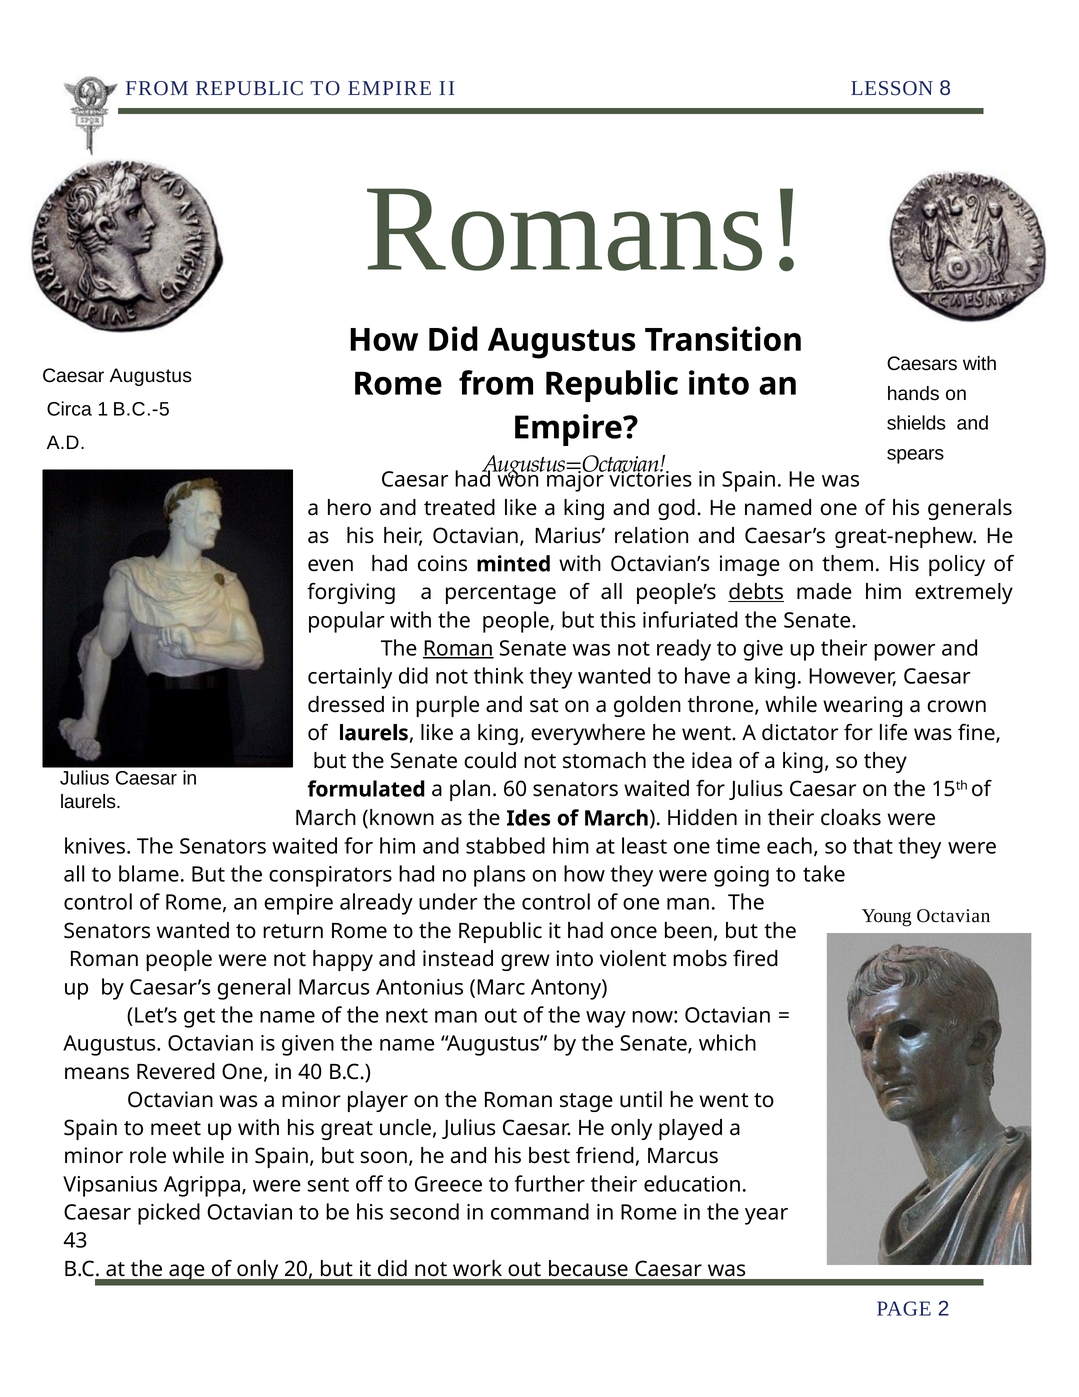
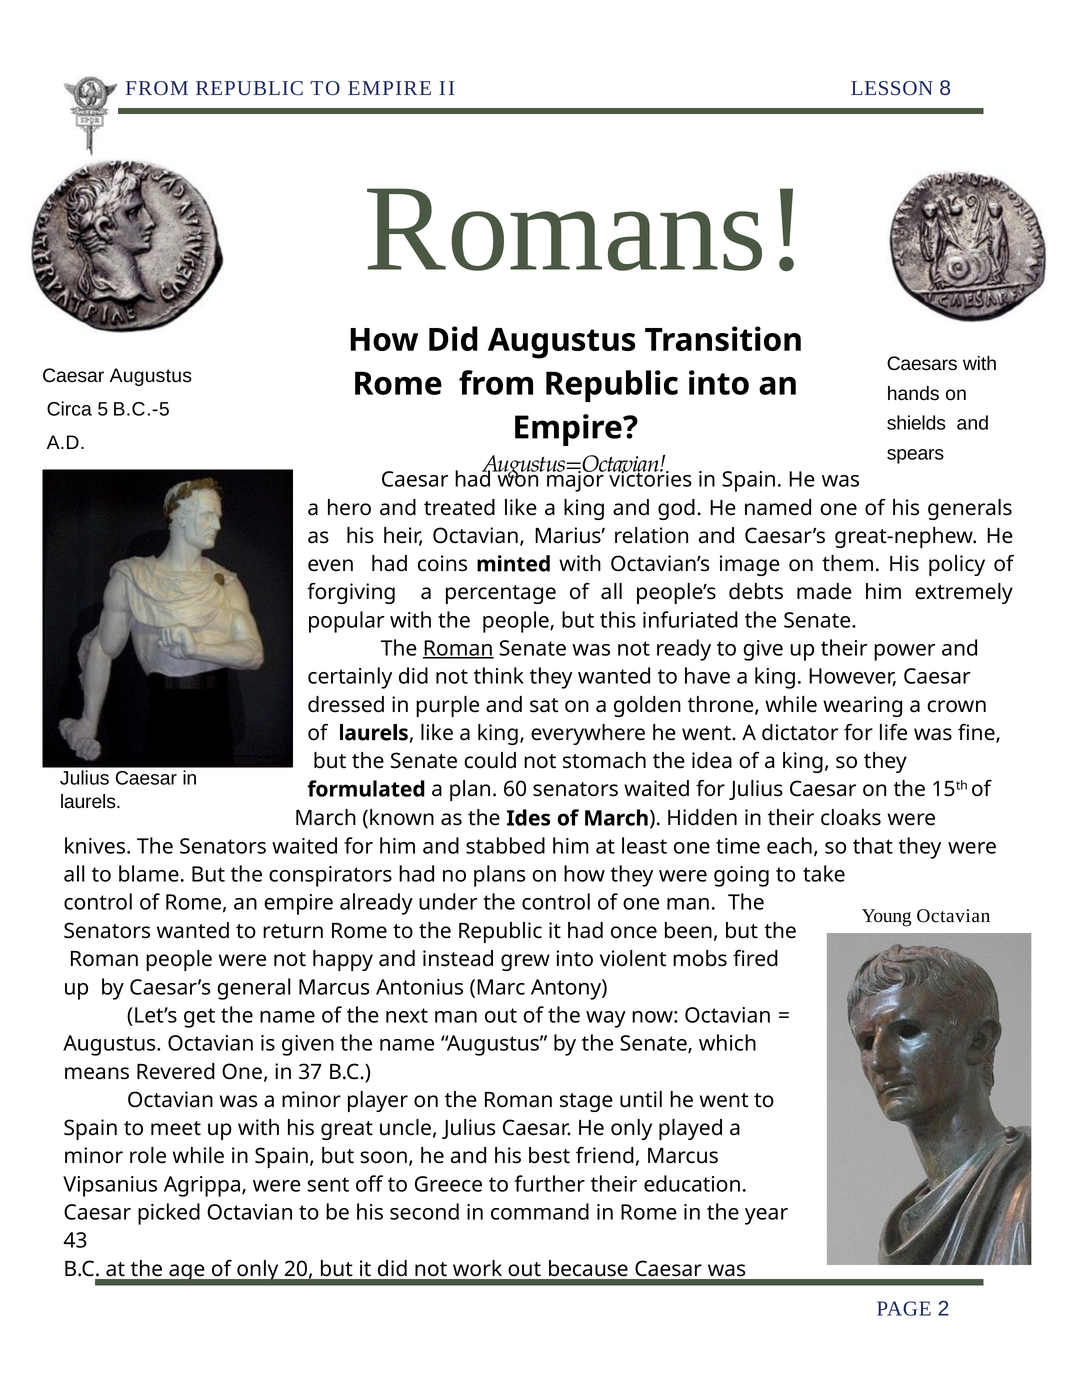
1: 1 -> 5
debts underline: present -> none
40: 40 -> 37
